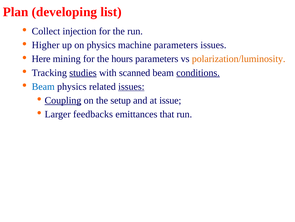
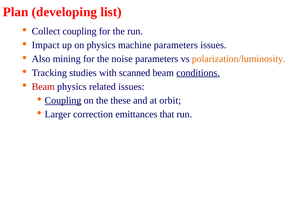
Collect injection: injection -> coupling
Higher: Higher -> Impact
Here: Here -> Also
hours: hours -> noise
studies underline: present -> none
Beam at (43, 86) colour: blue -> red
issues at (131, 86) underline: present -> none
setup: setup -> these
issue: issue -> orbit
feedbacks: feedbacks -> correction
